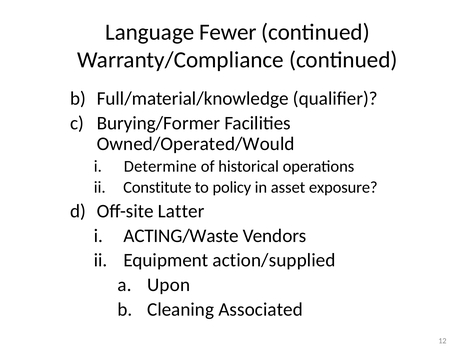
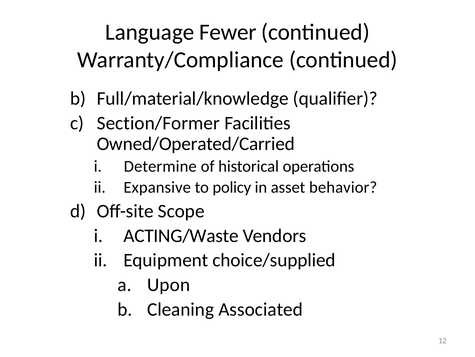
Burying/Former: Burying/Former -> Section/Former
Owned/Operated/Would: Owned/Operated/Would -> Owned/Operated/Carried
Constitute: Constitute -> Expansive
exposure: exposure -> behavior
Latter: Latter -> Scope
action/supplied: action/supplied -> choice/supplied
